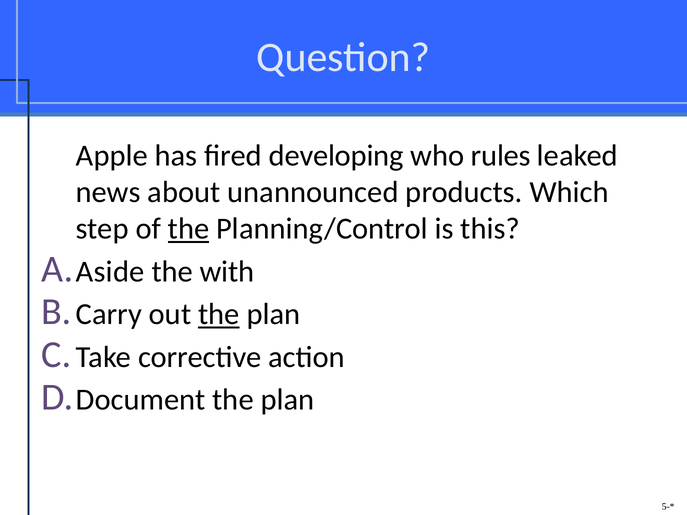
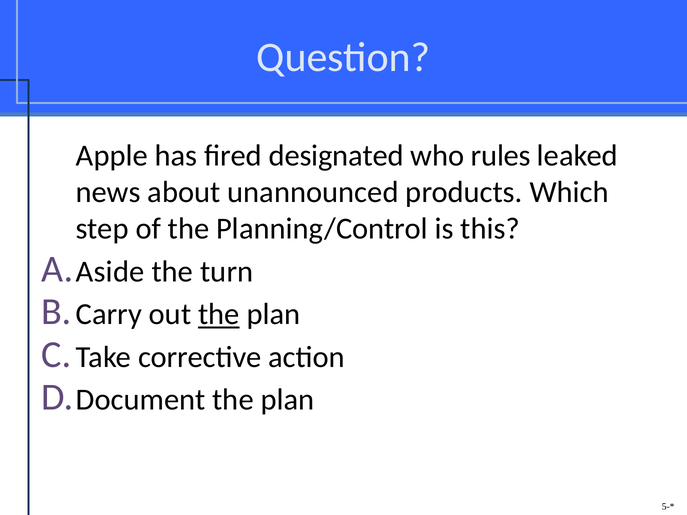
developing: developing -> designated
the at (189, 229) underline: present -> none
with: with -> turn
